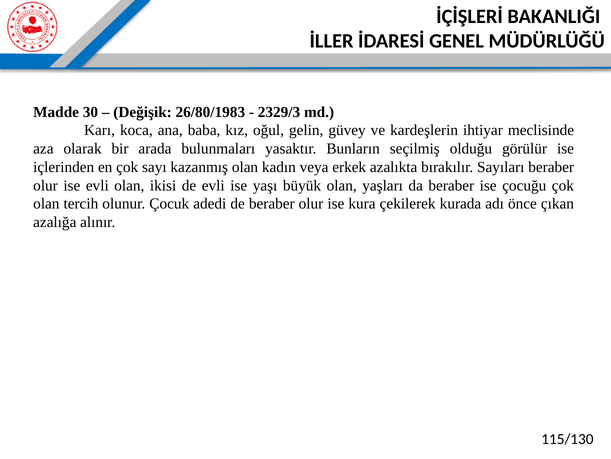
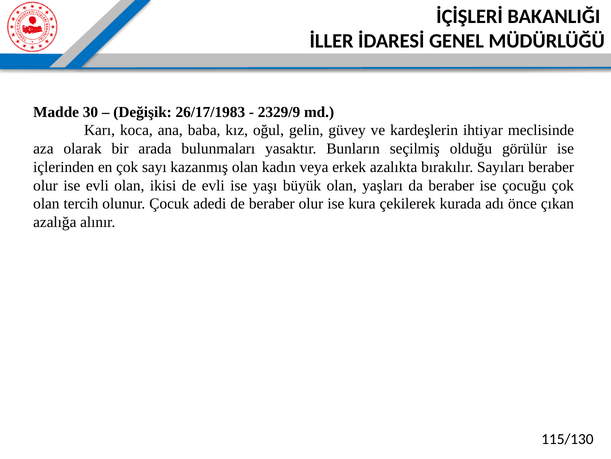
26/80/1983: 26/80/1983 -> 26/17/1983
2329/3: 2329/3 -> 2329/9
